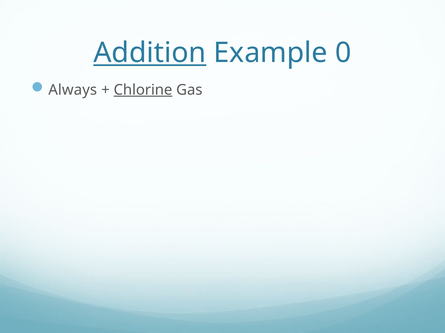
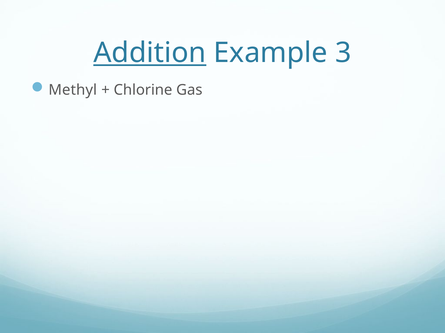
0: 0 -> 3
Always: Always -> Methyl
Chlorine underline: present -> none
